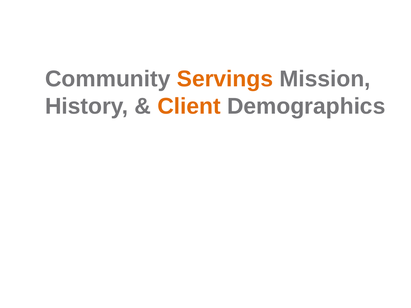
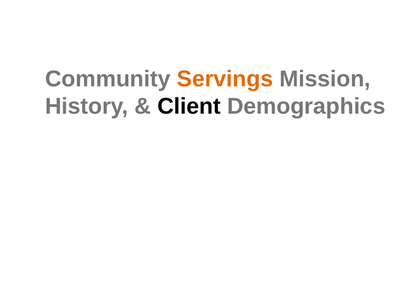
Client colour: orange -> black
